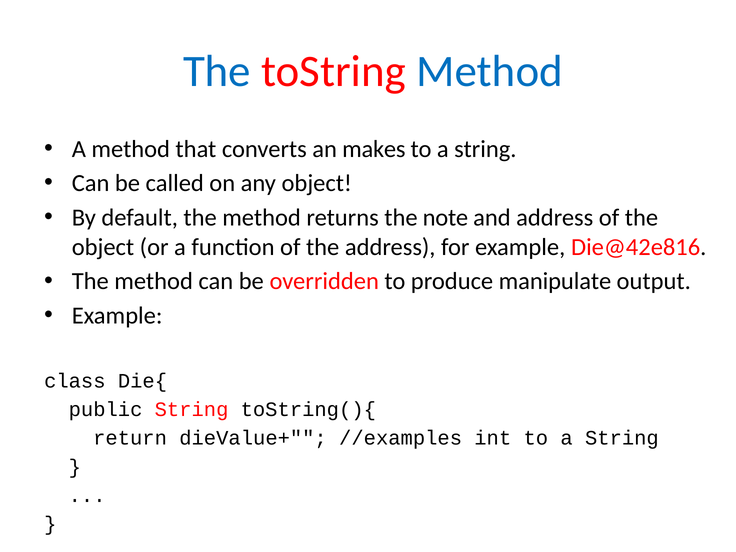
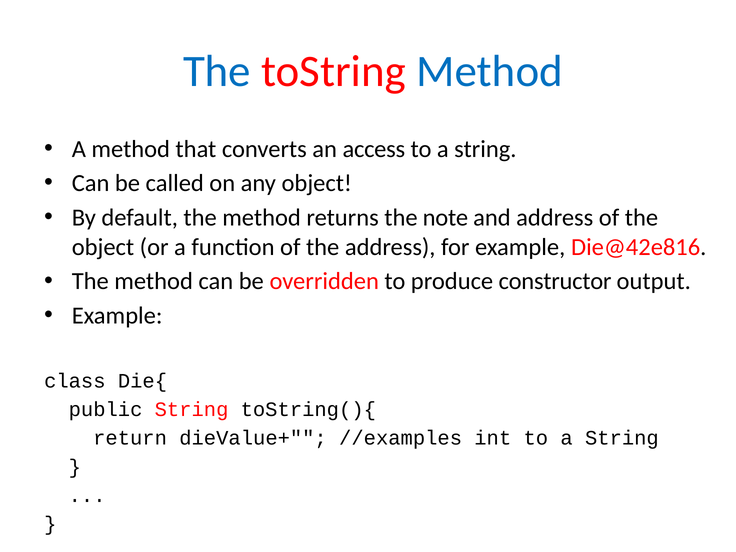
makes: makes -> access
manipulate: manipulate -> constructor
